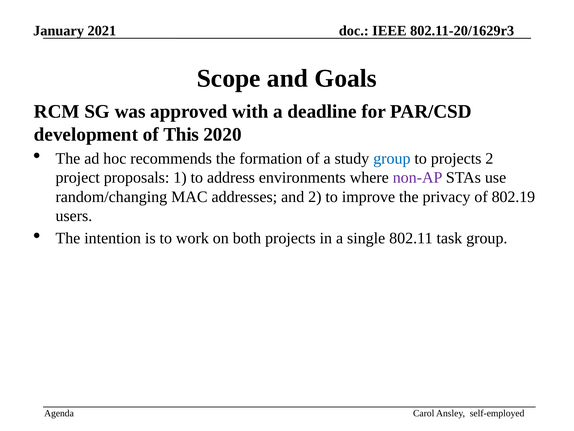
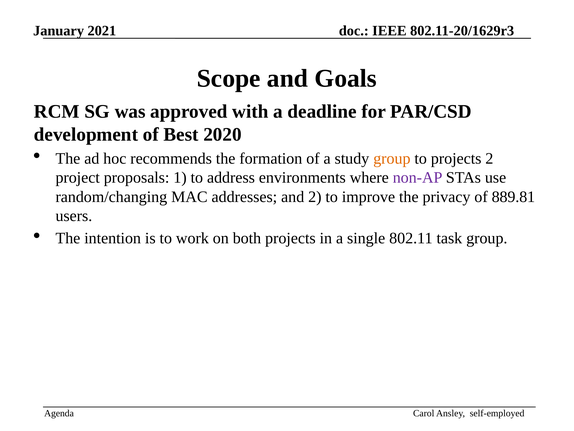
This: This -> Best
group at (392, 158) colour: blue -> orange
802.19: 802.19 -> 889.81
